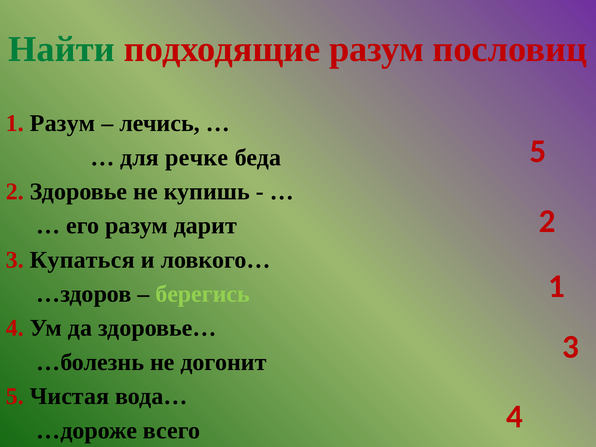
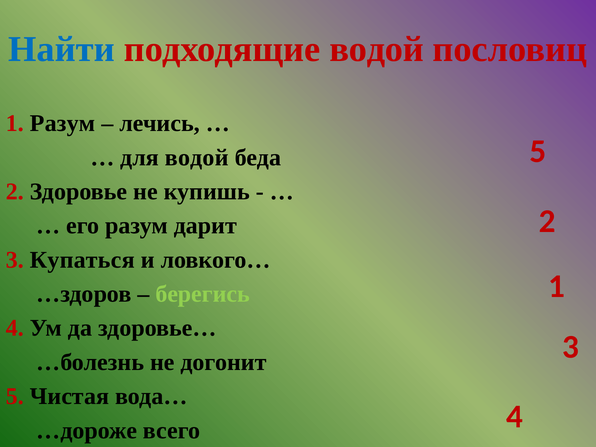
Найти colour: green -> blue
подходящие разум: разум -> водой
для речке: речке -> водой
